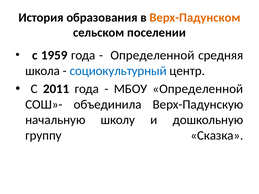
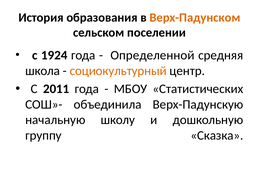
1959: 1959 -> 1924
социокультурный colour: blue -> orange
МБОУ Определенной: Определенной -> Статистических
